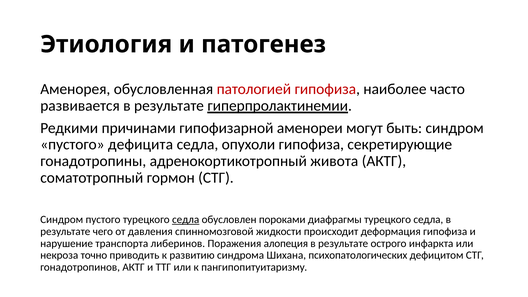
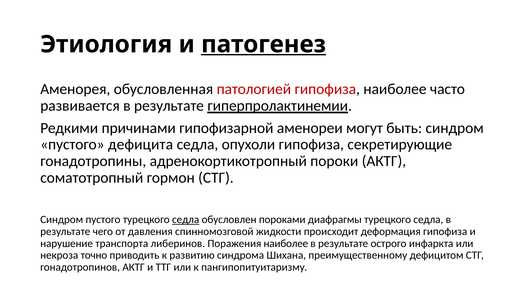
патогенез underline: none -> present
живота: живота -> пороки
Поражения алопеция: алопеция -> наиболее
психопатологических: психопатологических -> преимущественному
